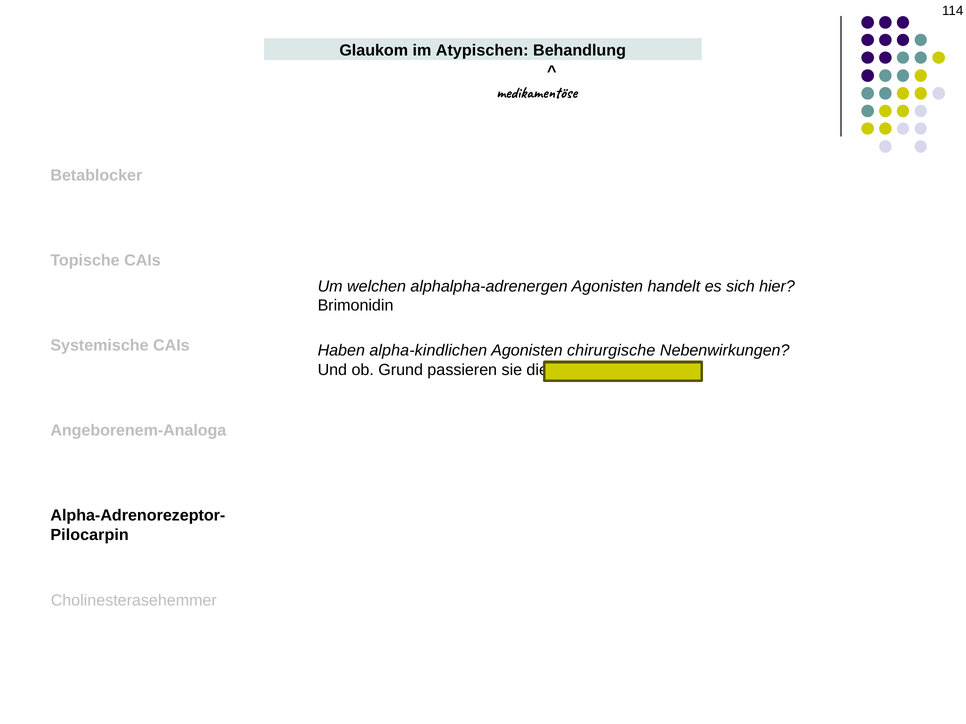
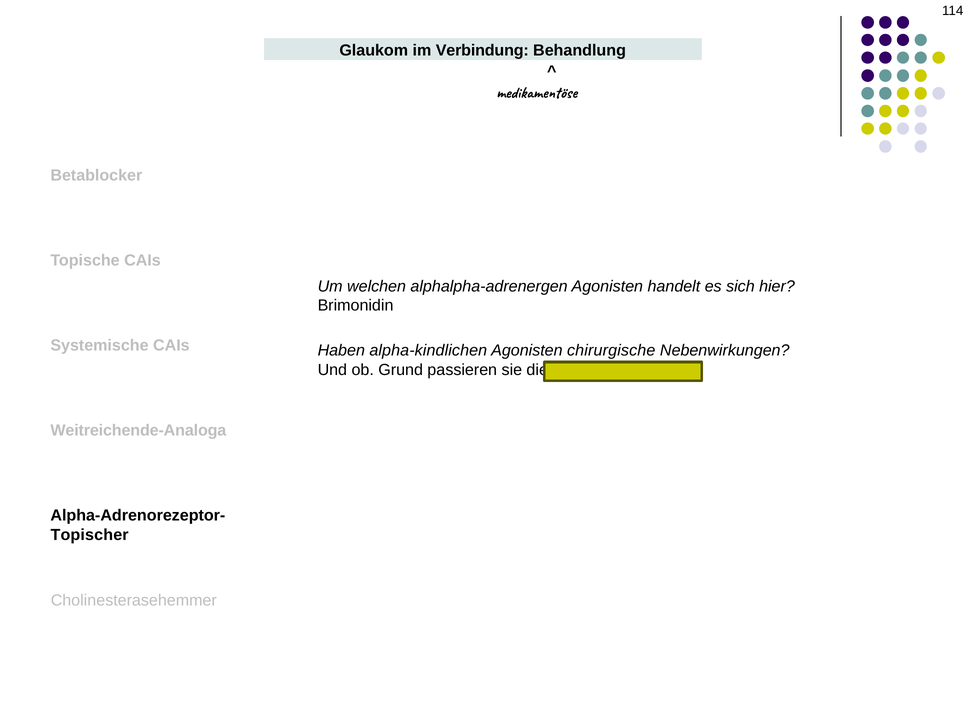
Atypischen: Atypischen -> Verbindung
Angeborenem-Analoga: Angeborenem-Analoga -> Weitreichende-Analoga
Pilocarpin: Pilocarpin -> Topischer
